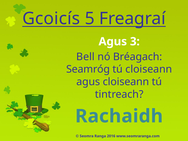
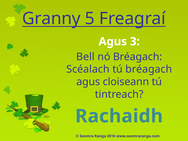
Gcoicís: Gcoicís -> Granny
Seamróg: Seamróg -> Scéalach
tú cloiseann: cloiseann -> bréagach
